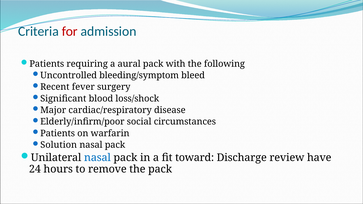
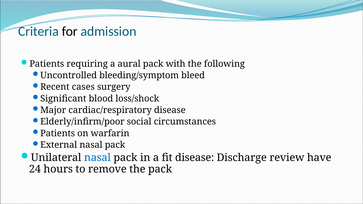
for colour: red -> black
fever: fever -> cases
Solution: Solution -> External
fit toward: toward -> disease
